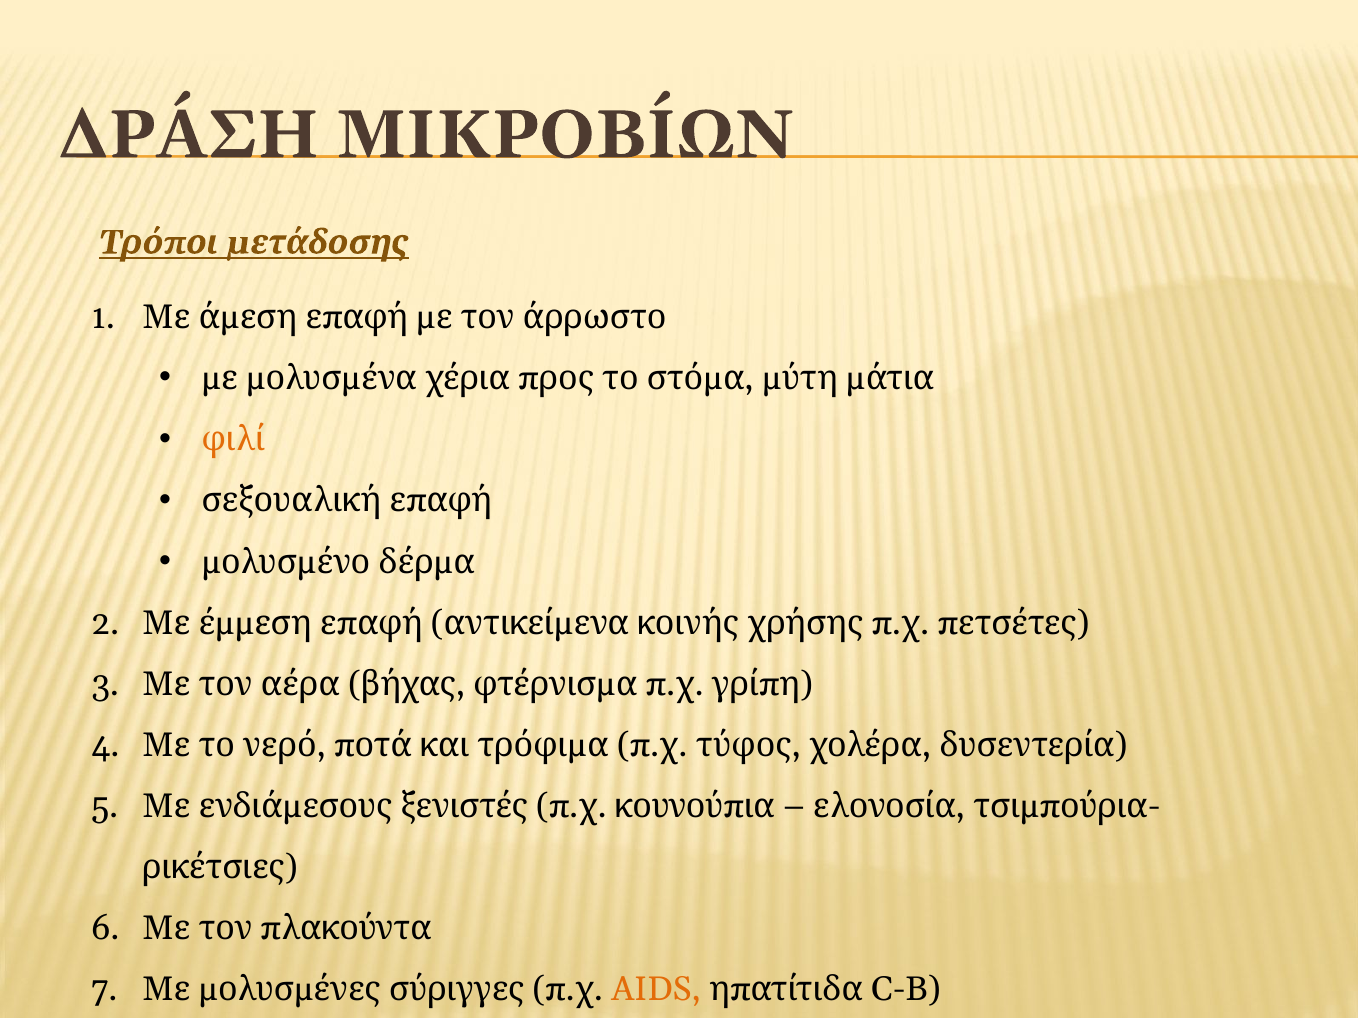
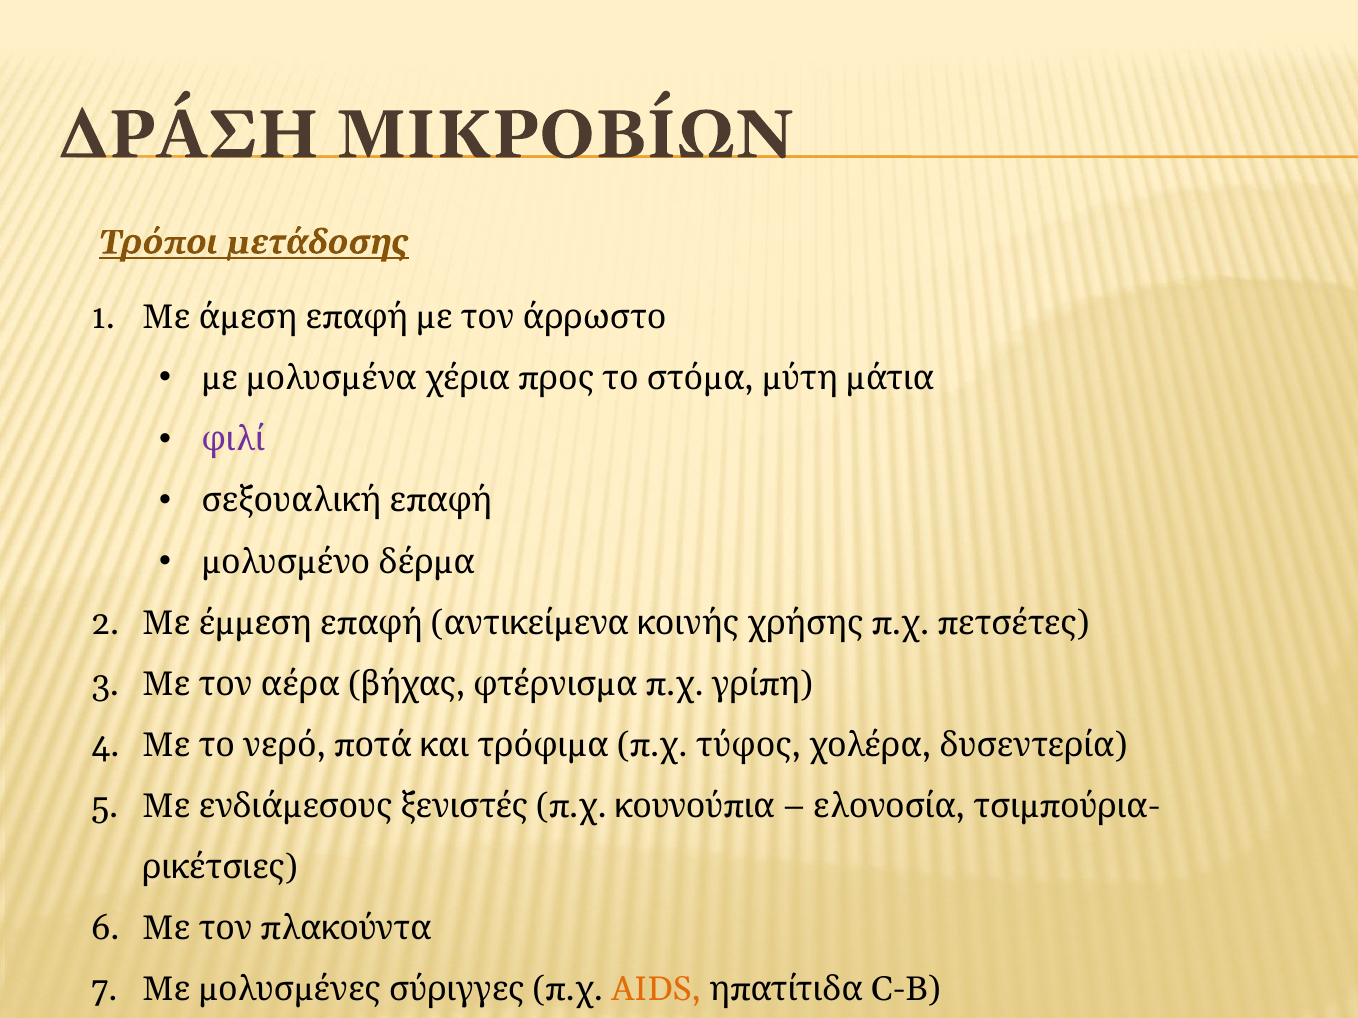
φιλί colour: orange -> purple
